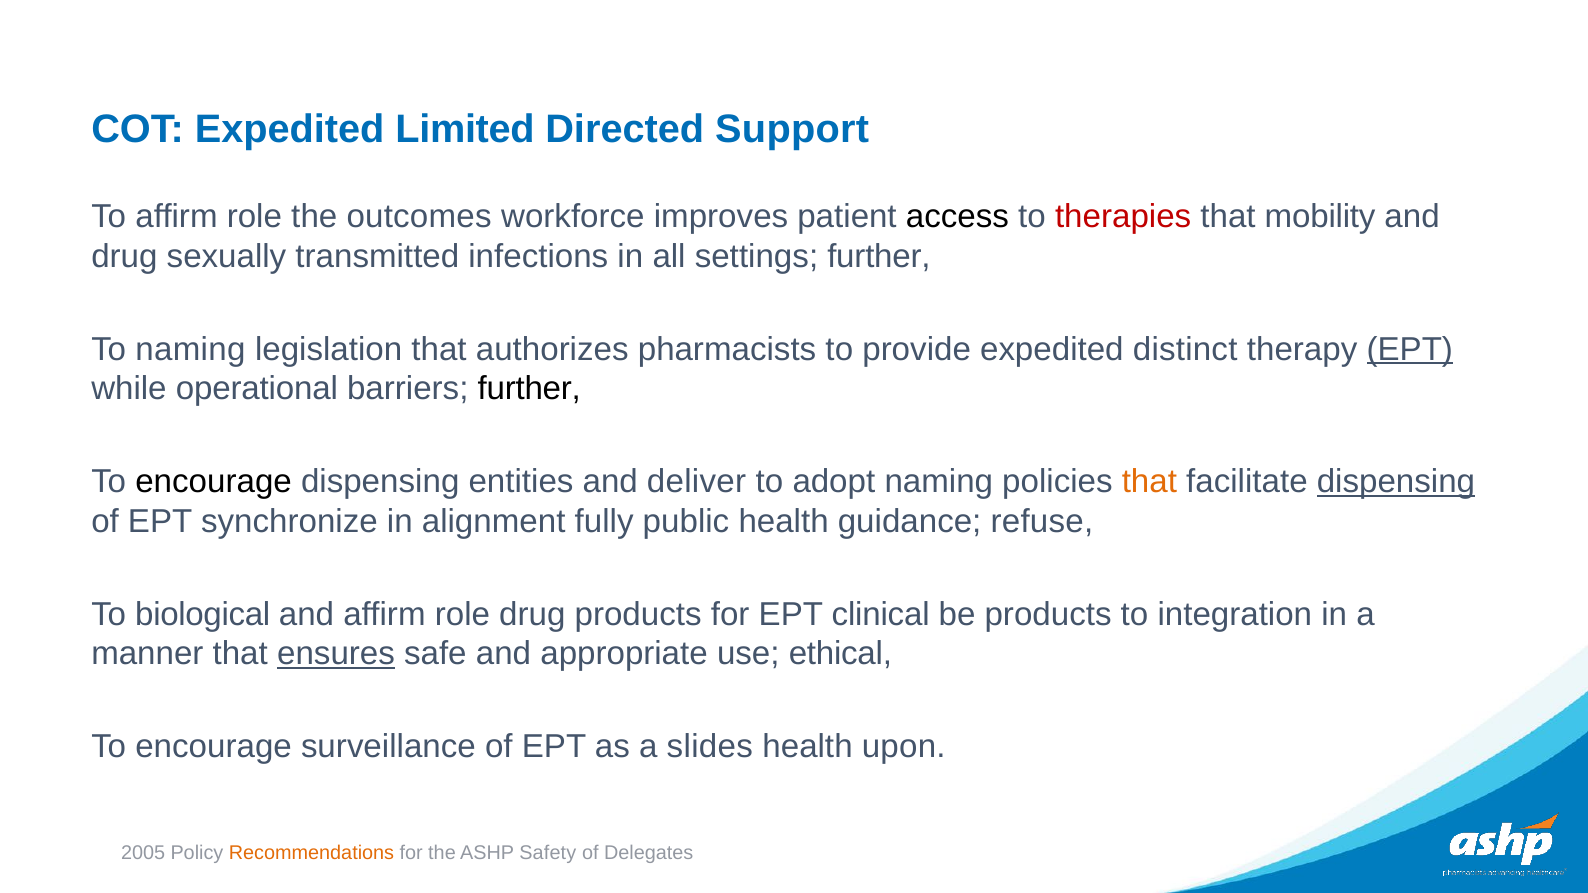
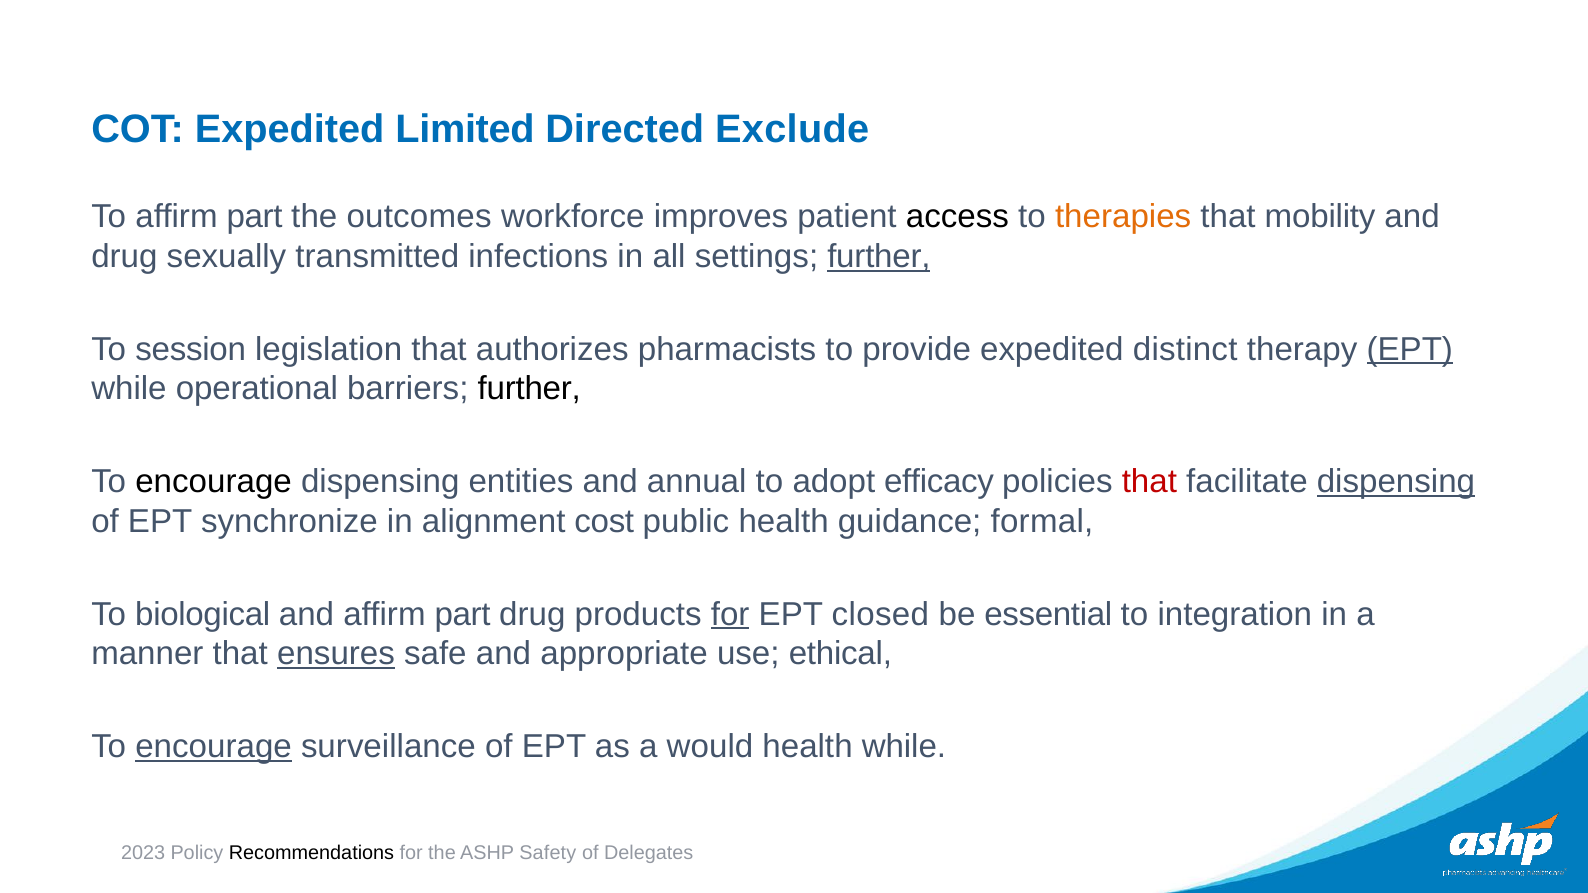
Support: Support -> Exclude
To affirm role: role -> part
therapies colour: red -> orange
further at (879, 256) underline: none -> present
To naming: naming -> session
deliver: deliver -> annual
adopt naming: naming -> efficacy
that at (1149, 482) colour: orange -> red
fully: fully -> cost
refuse: refuse -> formal
and affirm role: role -> part
for at (730, 614) underline: none -> present
clinical: clinical -> closed
be products: products -> essential
encourage at (214, 747) underline: none -> present
slides: slides -> would
health upon: upon -> while
2005: 2005 -> 2023
Recommendations colour: orange -> black
